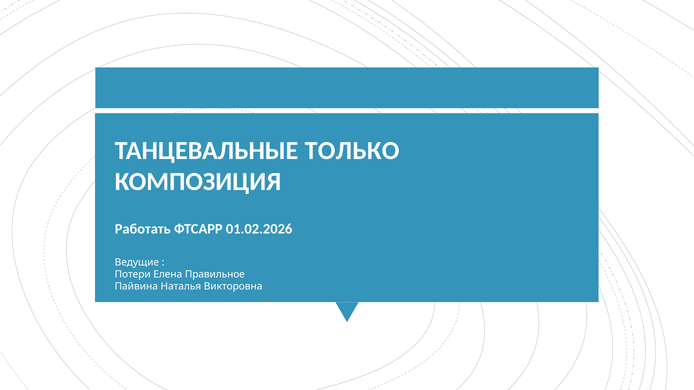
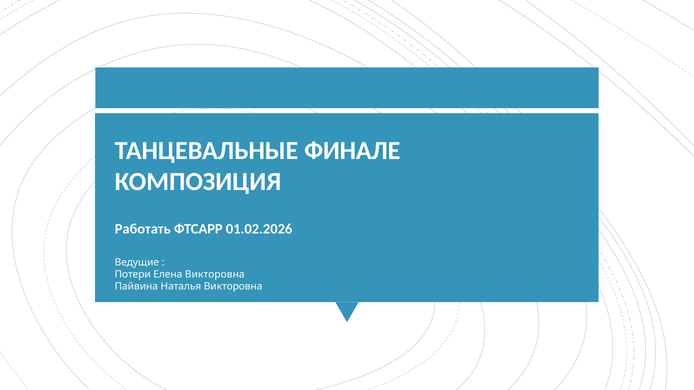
ТОЛЬКО: ТОЛЬКО -> ФИНАЛЕ
Елена Правильное: Правильное -> Викторовна
